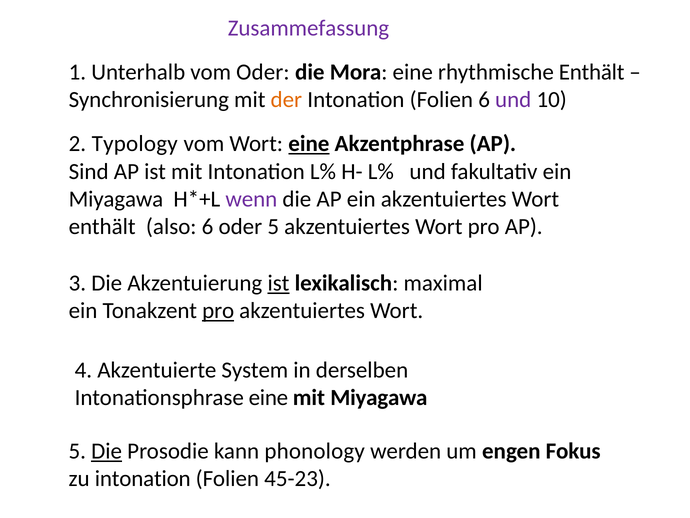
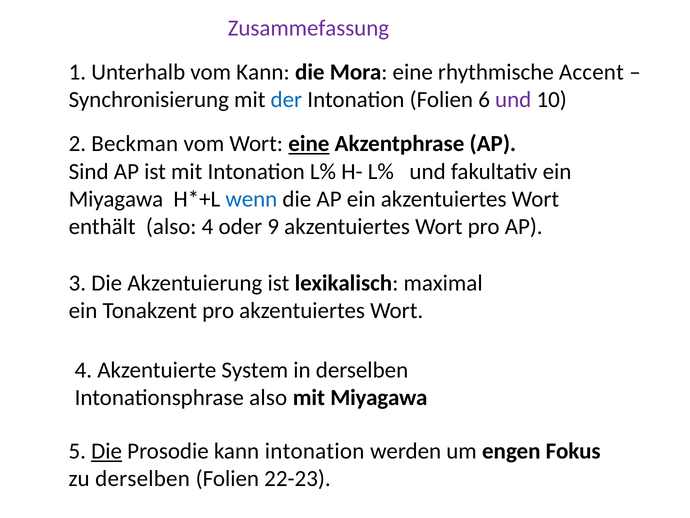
vom Oder: Oder -> Kann
rhythmische Enthält: Enthält -> Accent
der colour: orange -> blue
Typology: Typology -> Beckman
wenn colour: purple -> blue
also 6: 6 -> 4
oder 5: 5 -> 9
ist at (278, 283) underline: present -> none
pro at (218, 311) underline: present -> none
Intonationsphrase eine: eine -> also
kann phonology: phonology -> intonation
zu intonation: intonation -> derselben
45-23: 45-23 -> 22-23
